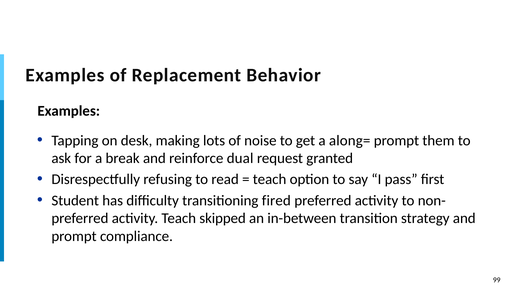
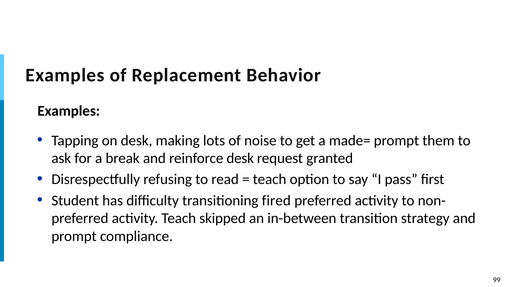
along=: along= -> made=
reinforce dual: dual -> desk
